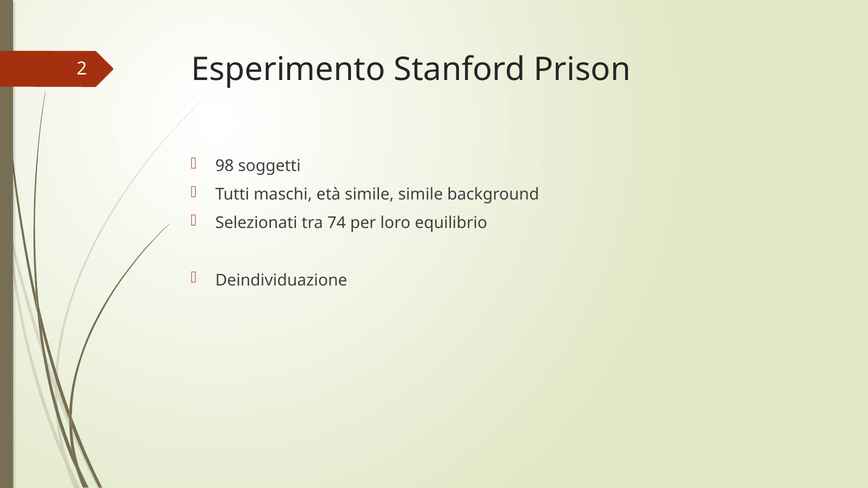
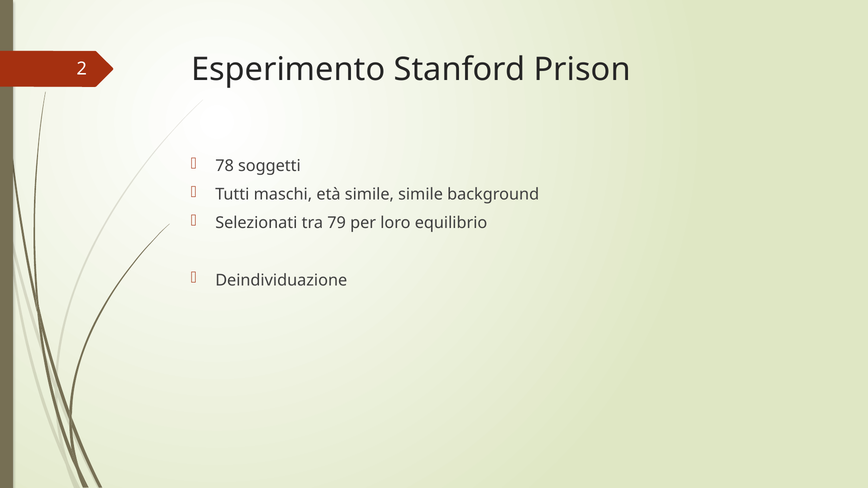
98: 98 -> 78
74: 74 -> 79
